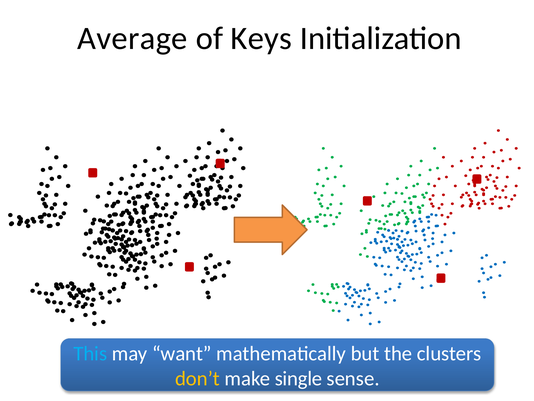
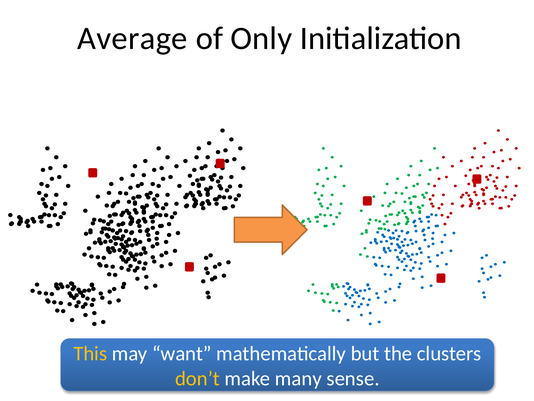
Keys: Keys -> Only
This colour: light blue -> yellow
single: single -> many
